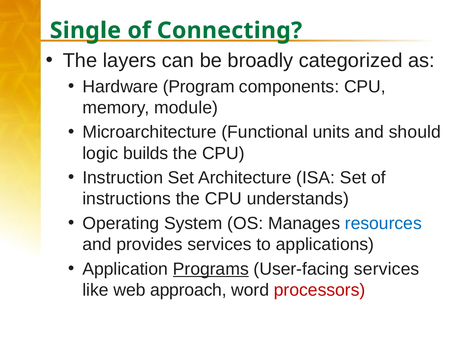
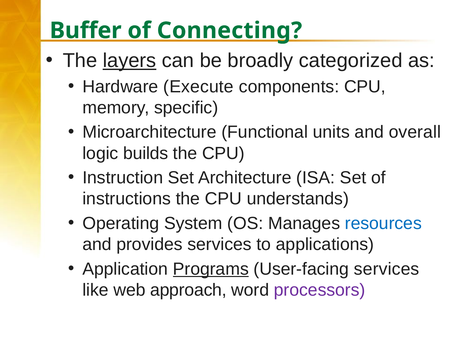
Single: Single -> Buffer
layers underline: none -> present
Program: Program -> Execute
module: module -> specific
should: should -> overall
processors colour: red -> purple
